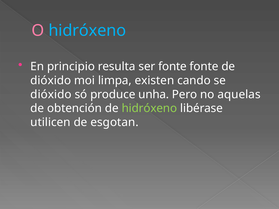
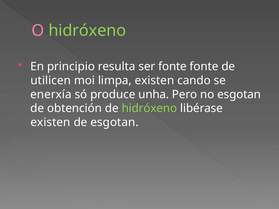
hidróxeno at (87, 31) colour: light blue -> light green
dióxido at (51, 81): dióxido -> utilicen
dióxido at (51, 95): dióxido -> enerxía
no aquelas: aquelas -> esgotan
utilicen at (50, 122): utilicen -> existen
